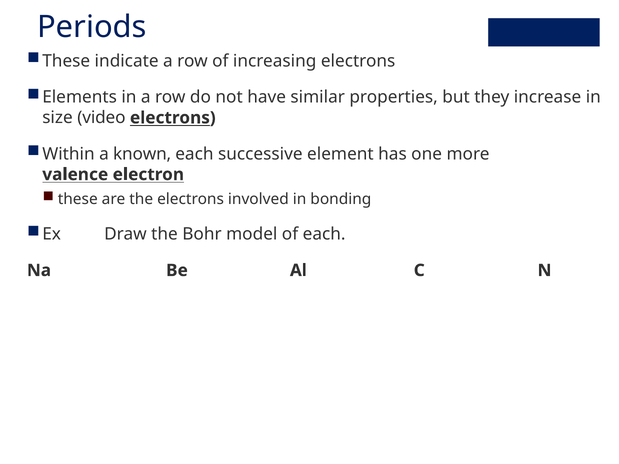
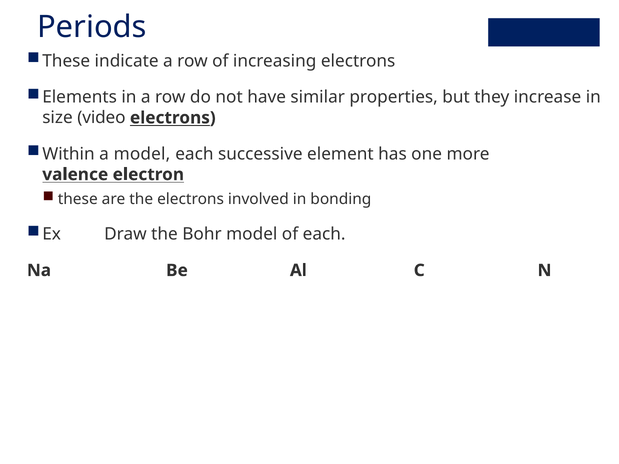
a known: known -> model
